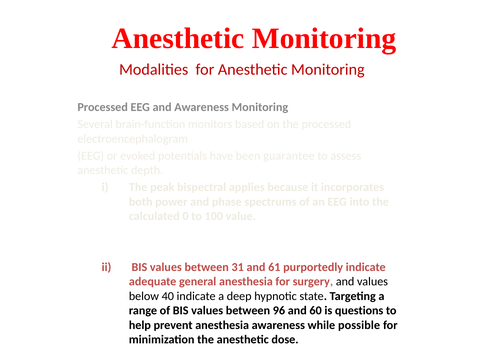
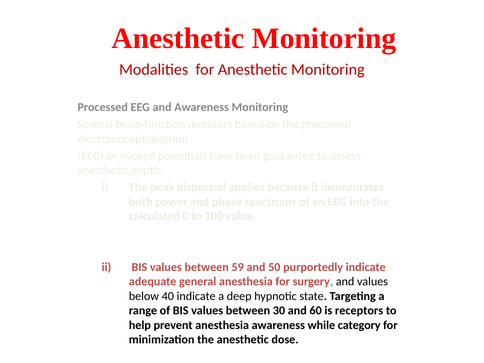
31: 31 -> 59
61: 61 -> 50
96: 96 -> 30
questions: questions -> receptors
possible: possible -> category
